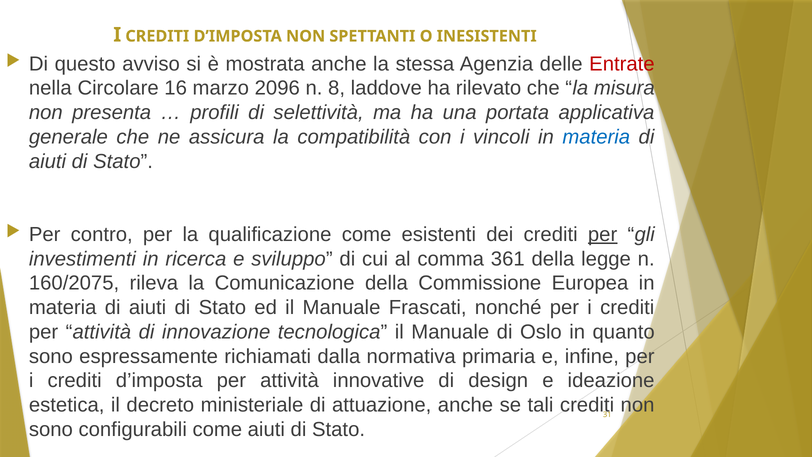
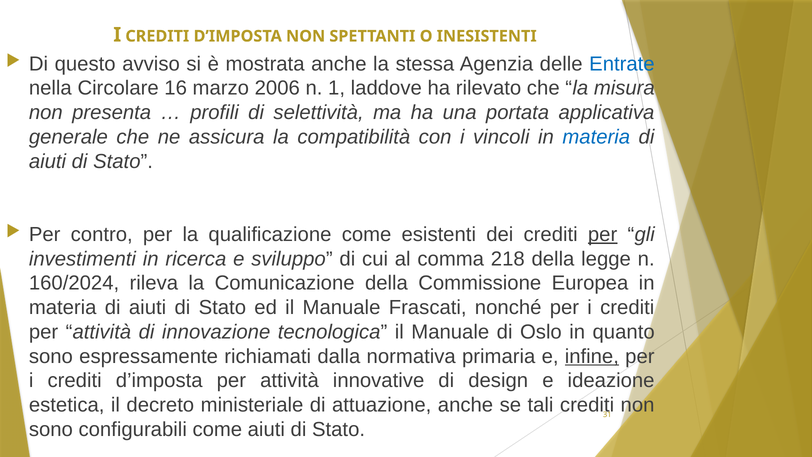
Entrate colour: red -> blue
2096: 2096 -> 2006
8: 8 -> 1
361: 361 -> 218
160/2075: 160/2075 -> 160/2024
infine underline: none -> present
